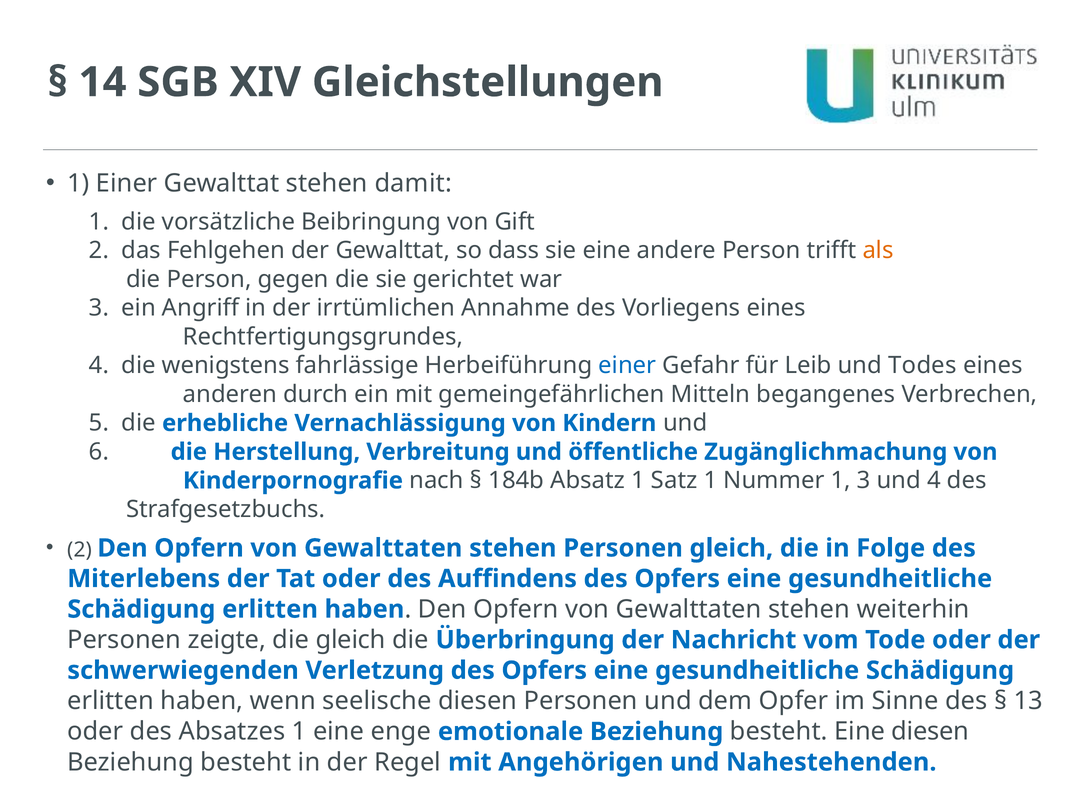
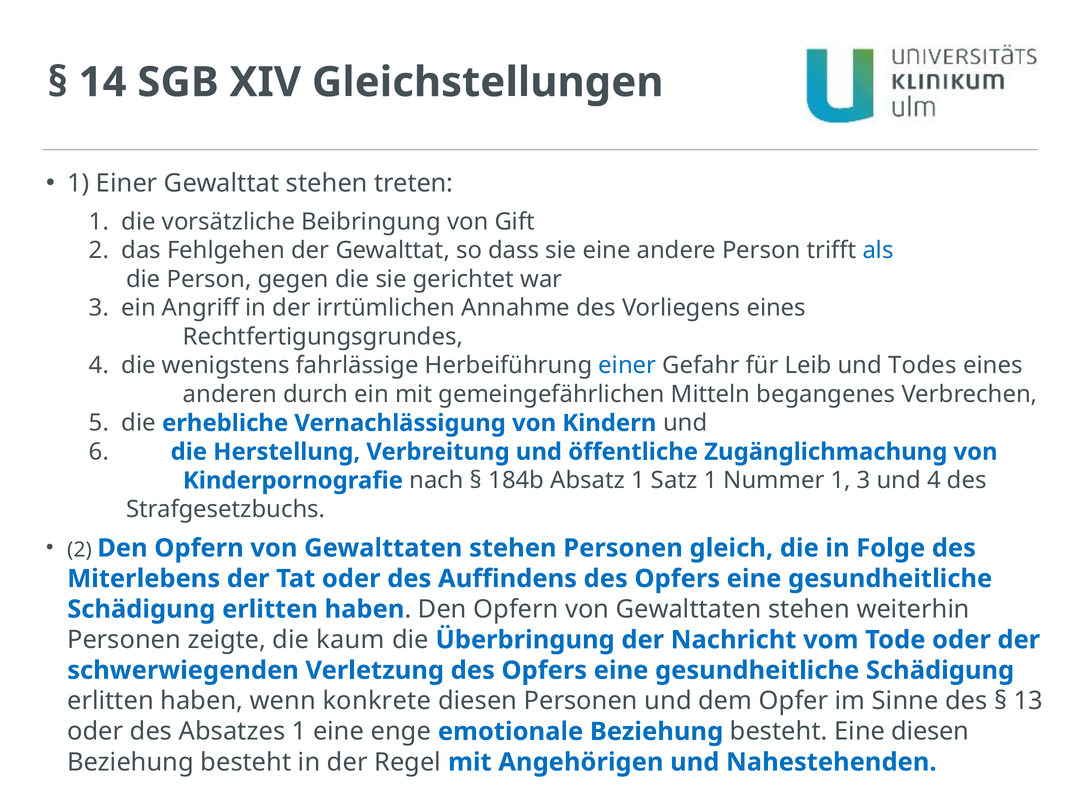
damit: damit -> treten
als colour: orange -> blue
die gleich: gleich -> kaum
seelische: seelische -> konkrete
